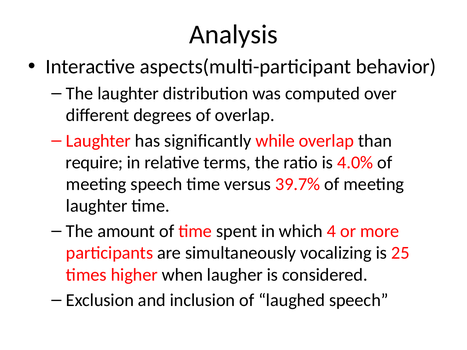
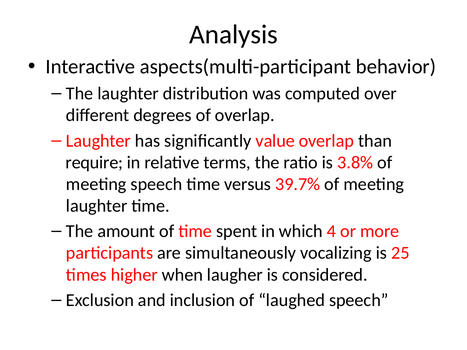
while: while -> value
4.0%: 4.0% -> 3.8%
